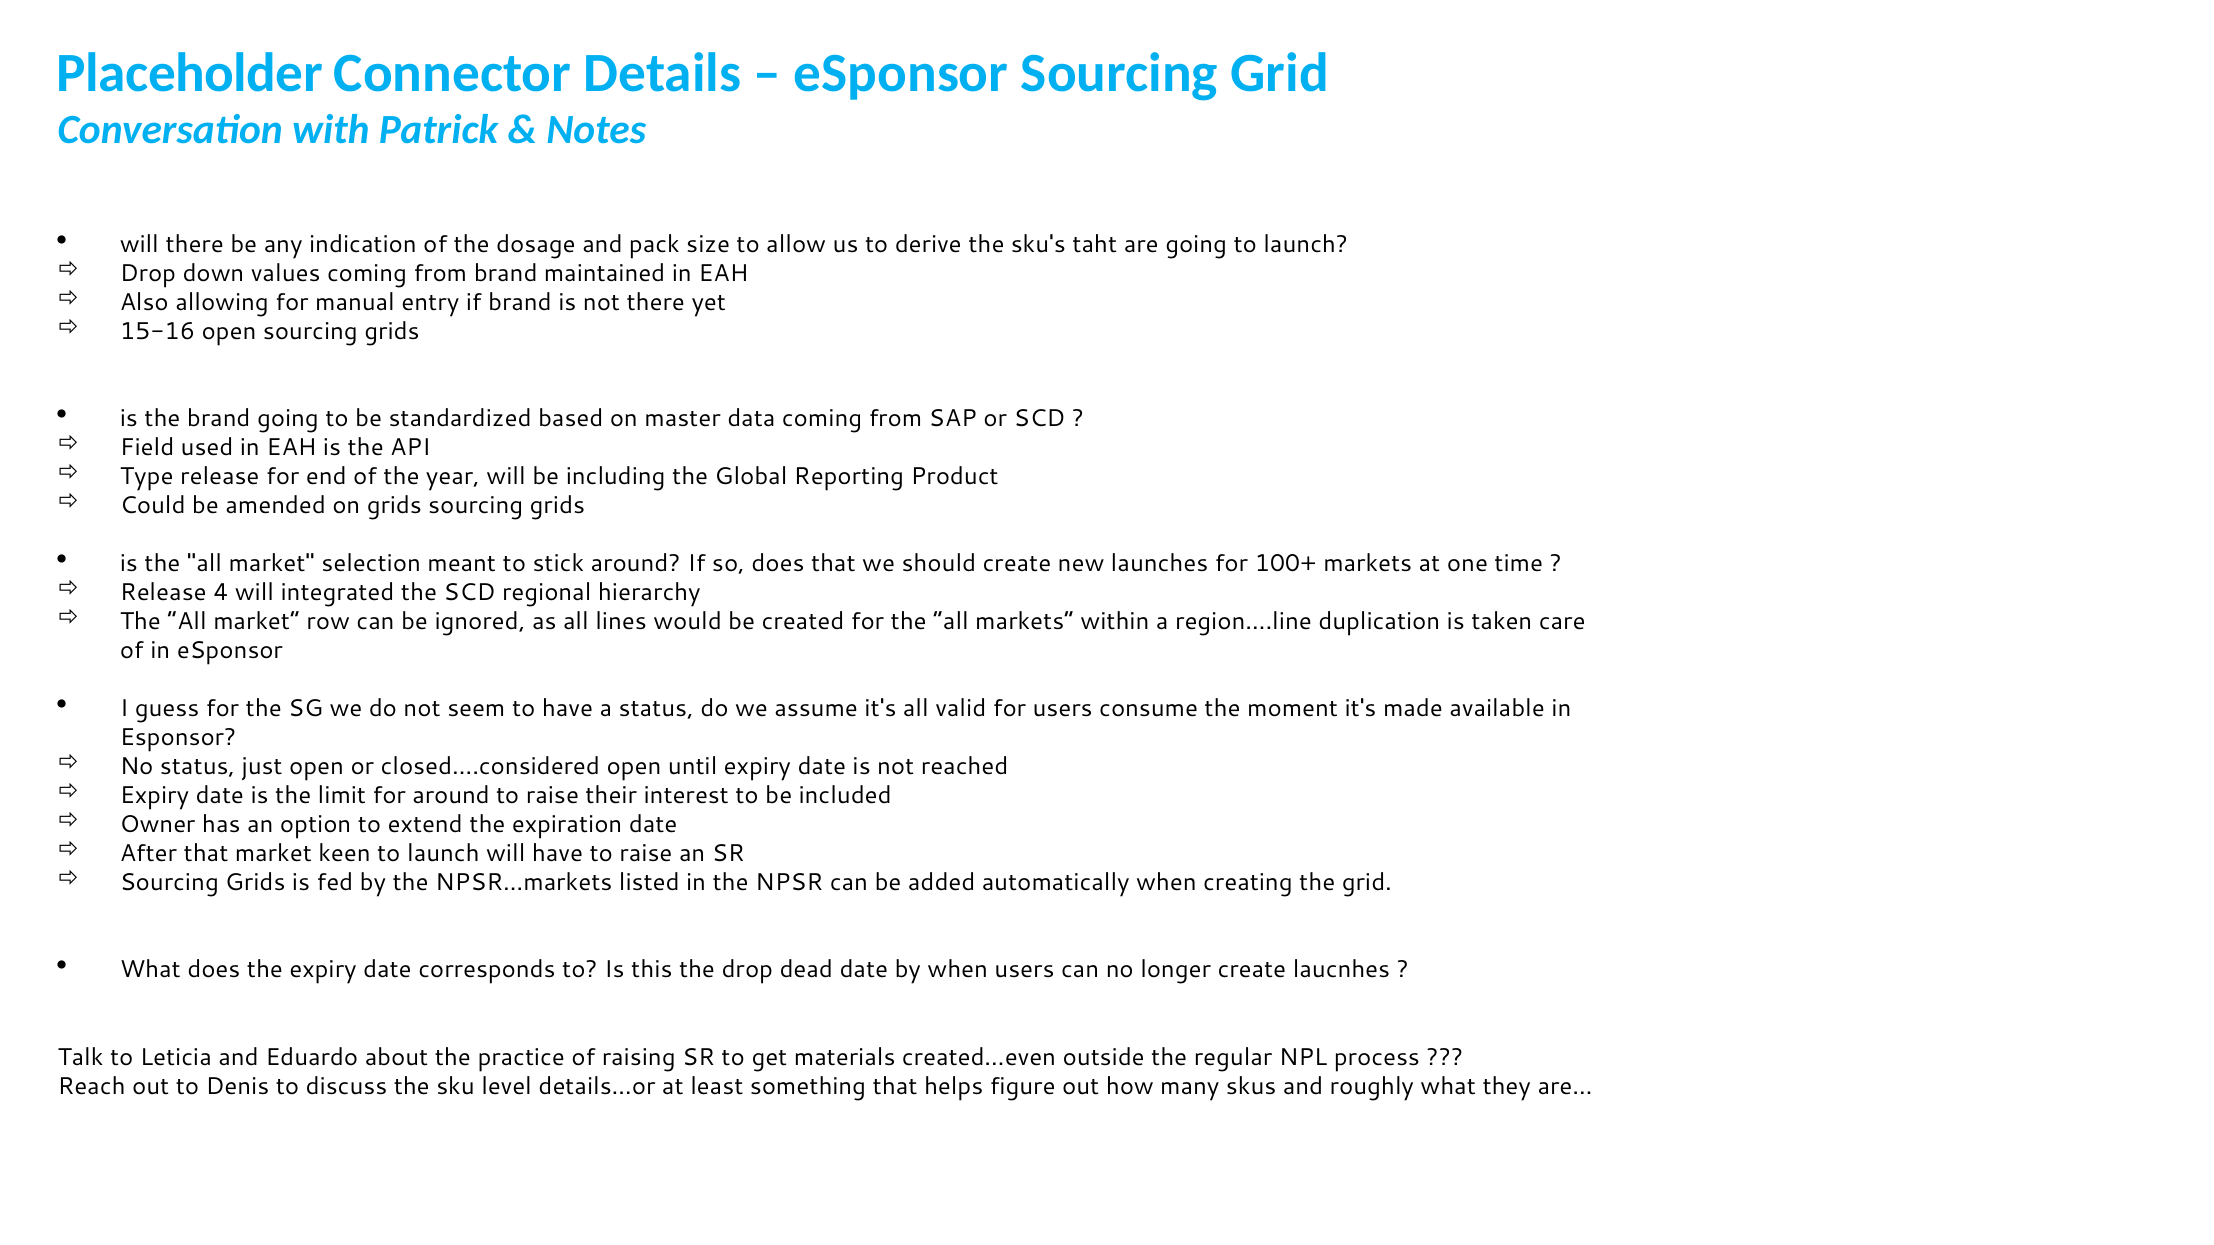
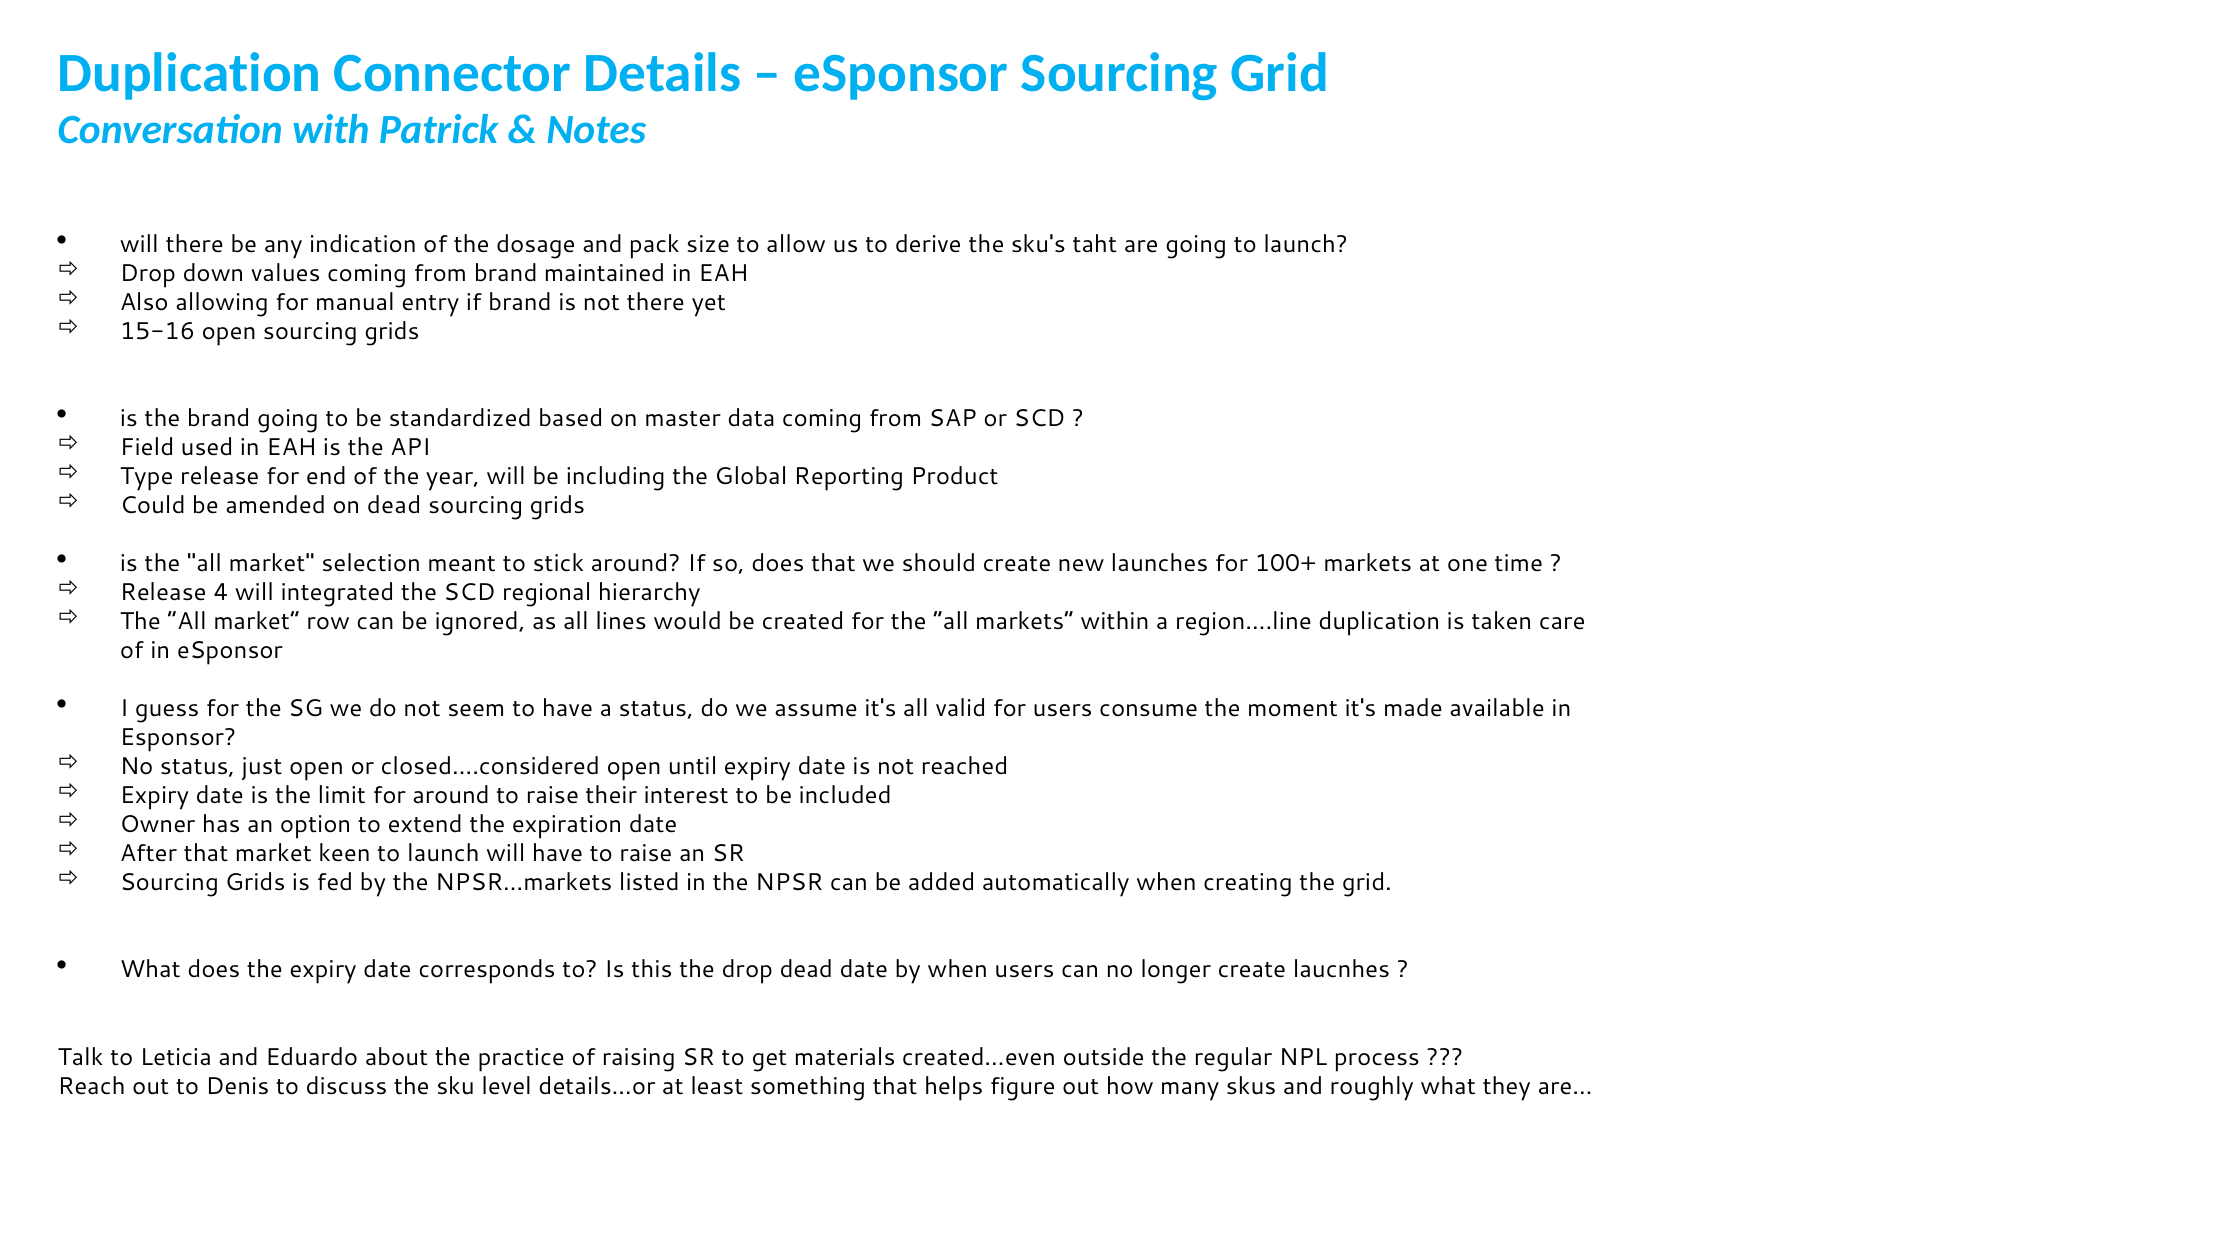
Placeholder at (190, 73): Placeholder -> Duplication
on grids: grids -> dead
